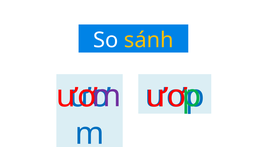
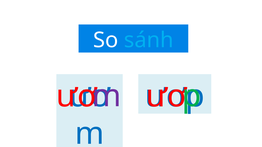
sánh colour: yellow -> light blue
